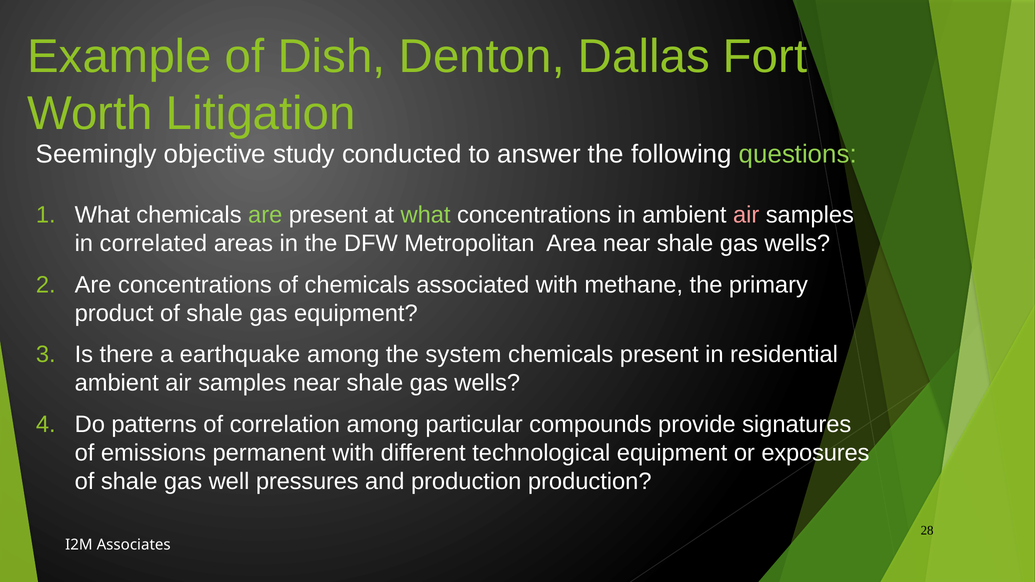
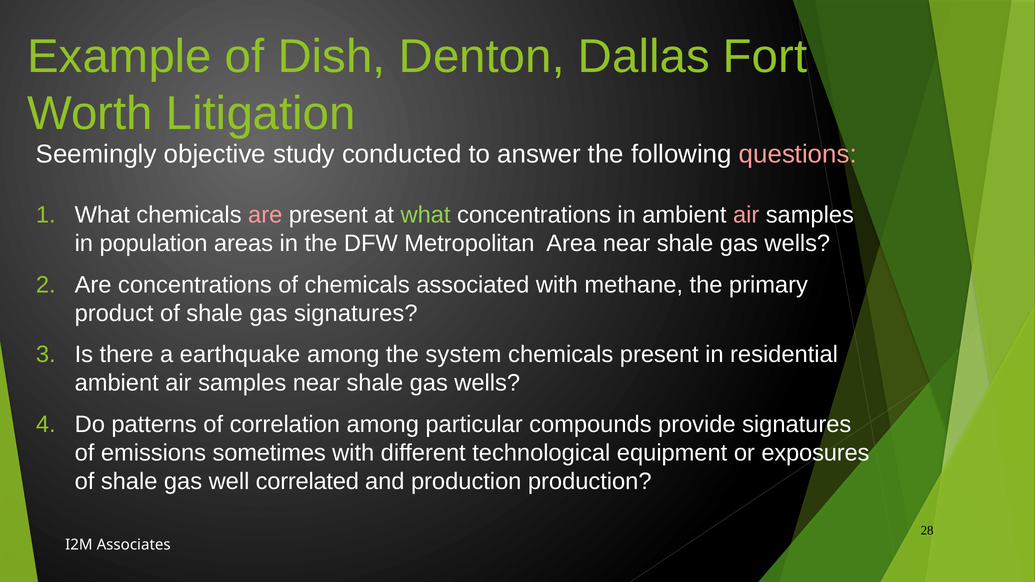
questions colour: light green -> pink
are at (265, 215) colour: light green -> pink
correlated: correlated -> population
gas equipment: equipment -> signatures
permanent: permanent -> sometimes
pressures: pressures -> correlated
